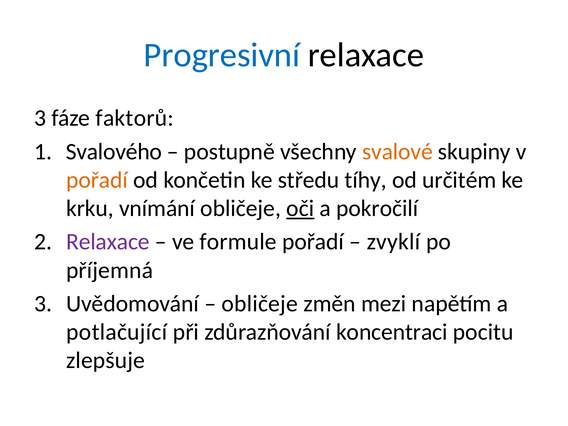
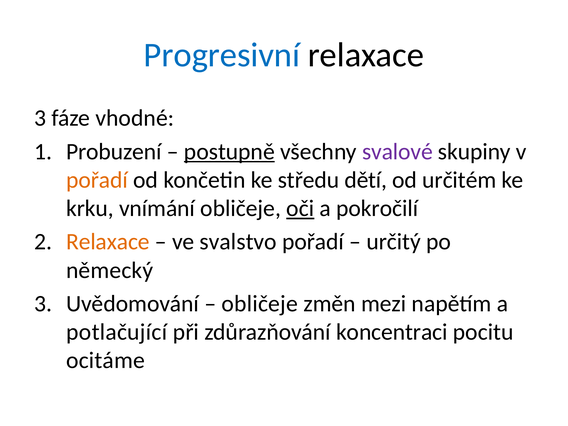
faktorů: faktorů -> vhodné
Svalového: Svalového -> Probuzení
postupně underline: none -> present
svalové colour: orange -> purple
tíhy: tíhy -> dětí
Relaxace at (108, 242) colour: purple -> orange
formule: formule -> svalstvo
zvyklí: zvyklí -> určitý
příjemná: příjemná -> německý
zlepšuje: zlepšuje -> ocitáme
